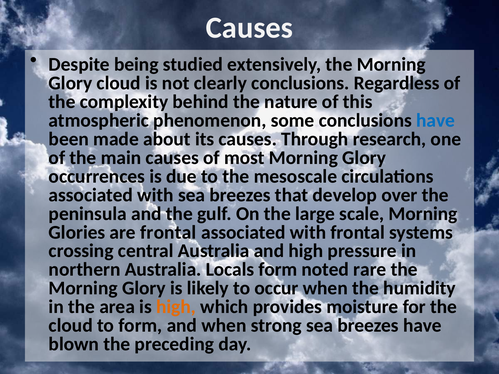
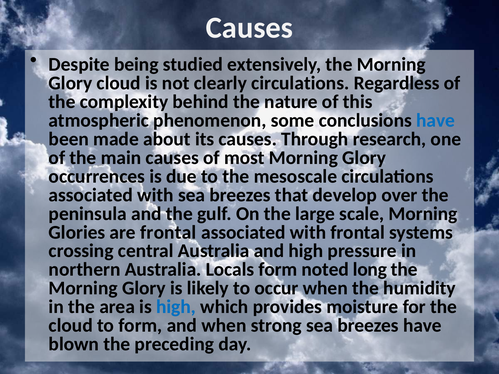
clearly conclusions: conclusions -> circulations
rare: rare -> long
high at (176, 307) colour: orange -> blue
